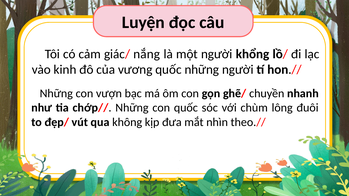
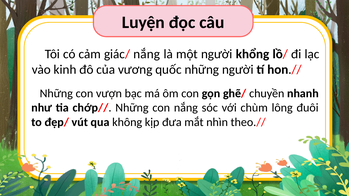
con quốc: quốc -> nắng
